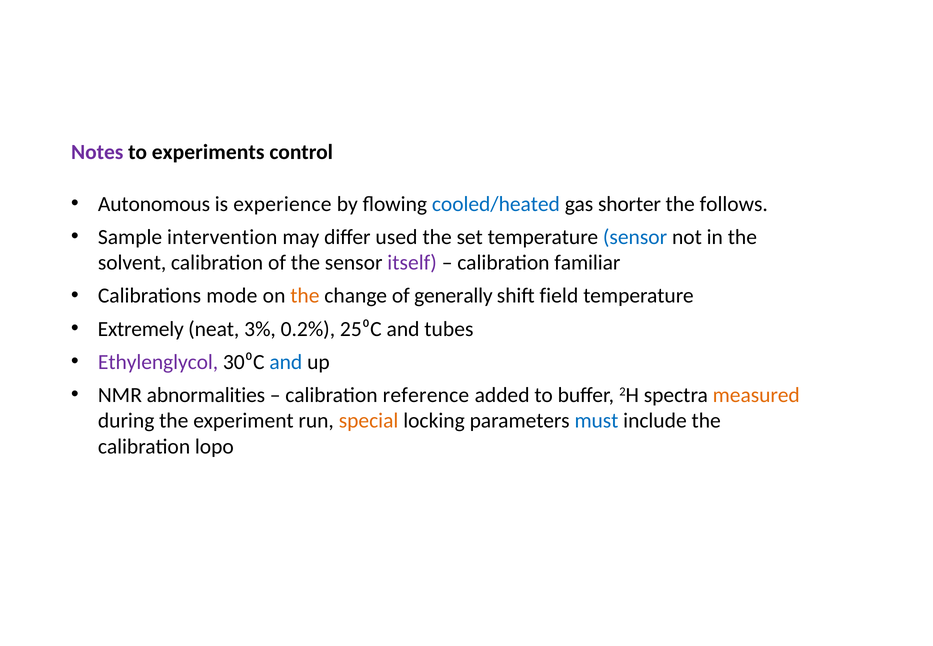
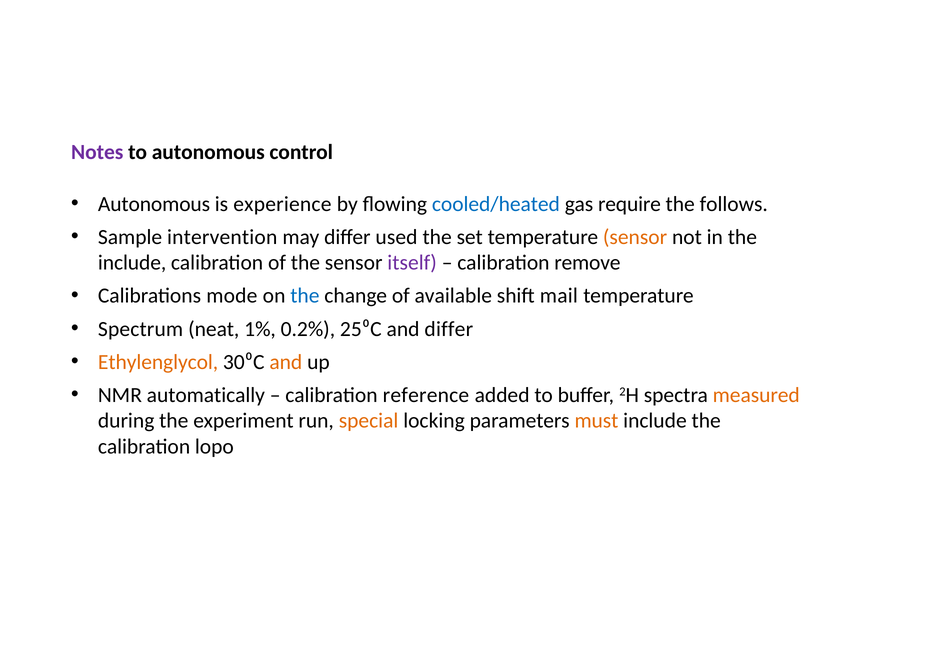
to experiments: experiments -> autonomous
shorter: shorter -> require
sensor at (635, 237) colour: blue -> orange
solvent at (132, 263): solvent -> include
familiar: familiar -> remove
the at (305, 296) colour: orange -> blue
generally: generally -> available
field: field -> mail
Extremely: Extremely -> Spectrum
3%: 3% -> 1%
and tubes: tubes -> differ
Ethylenglycol colour: purple -> orange
and at (286, 362) colour: blue -> orange
abnormalities: abnormalities -> automatically
must colour: blue -> orange
